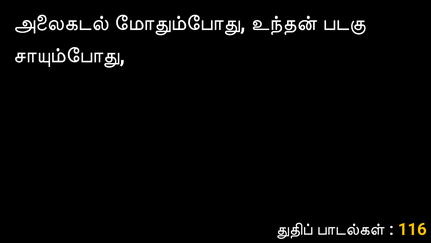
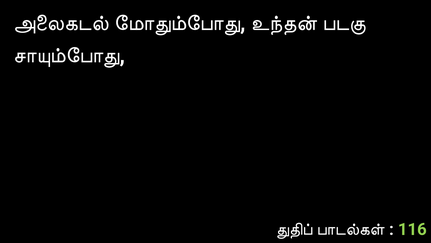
116 colour: yellow -> light green
